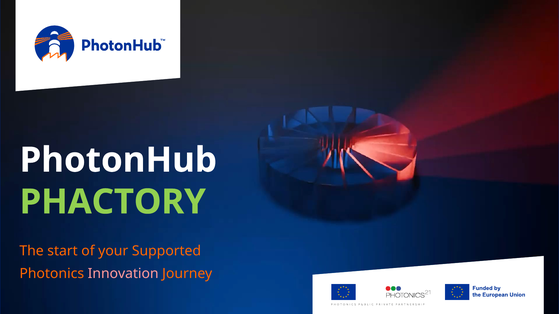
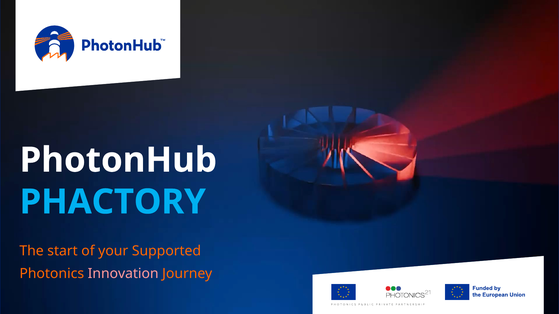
PHACTORY colour: light green -> light blue
